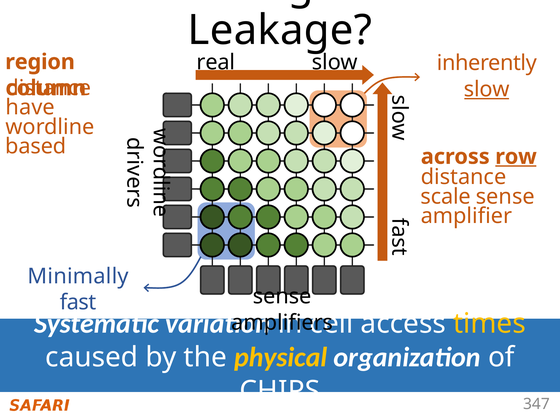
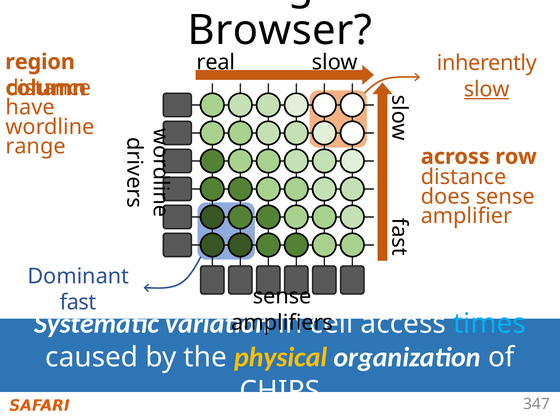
Leakage: Leakage -> Browser
based: based -> range
row underline: present -> none
scale: scale -> does
Minimally: Minimally -> Dominant
times colour: yellow -> light blue
